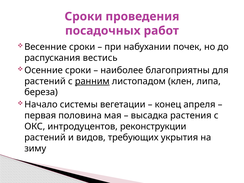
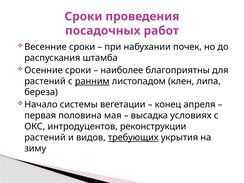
вестись: вестись -> штамба
растения: растения -> условиях
требующих underline: none -> present
